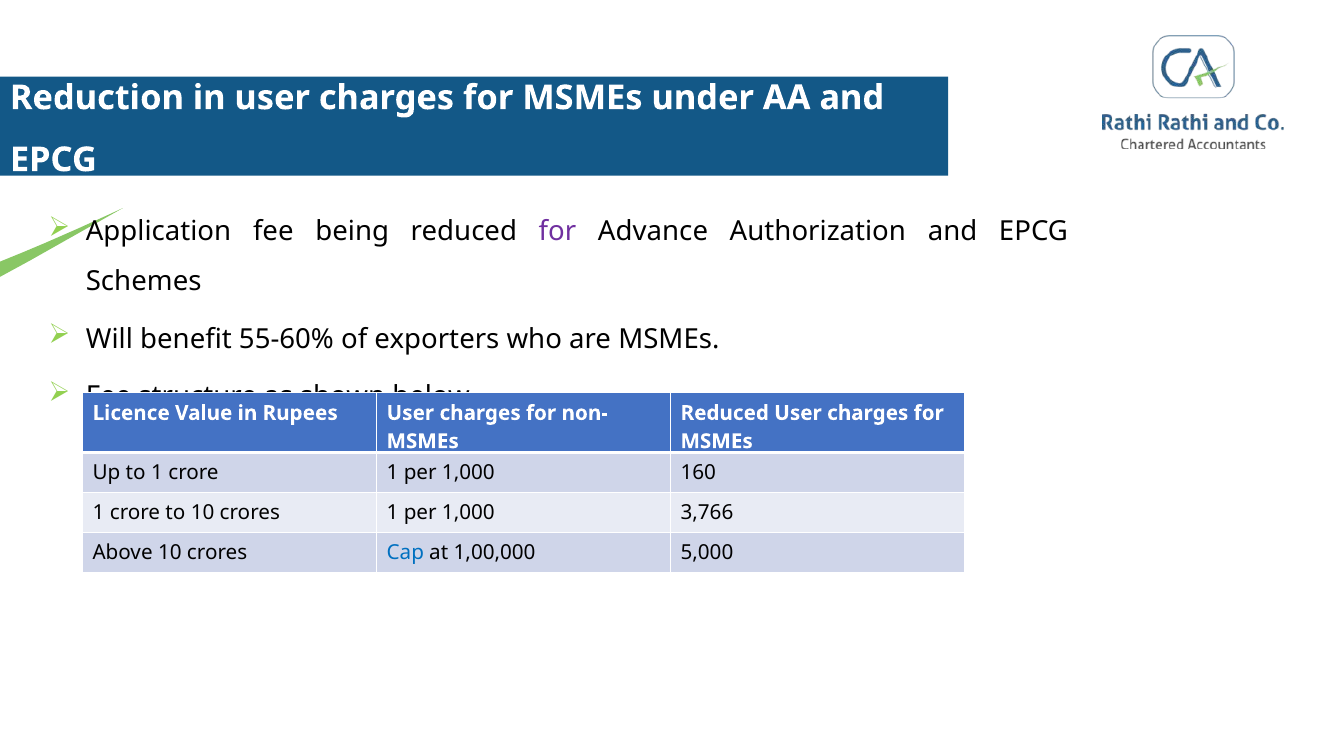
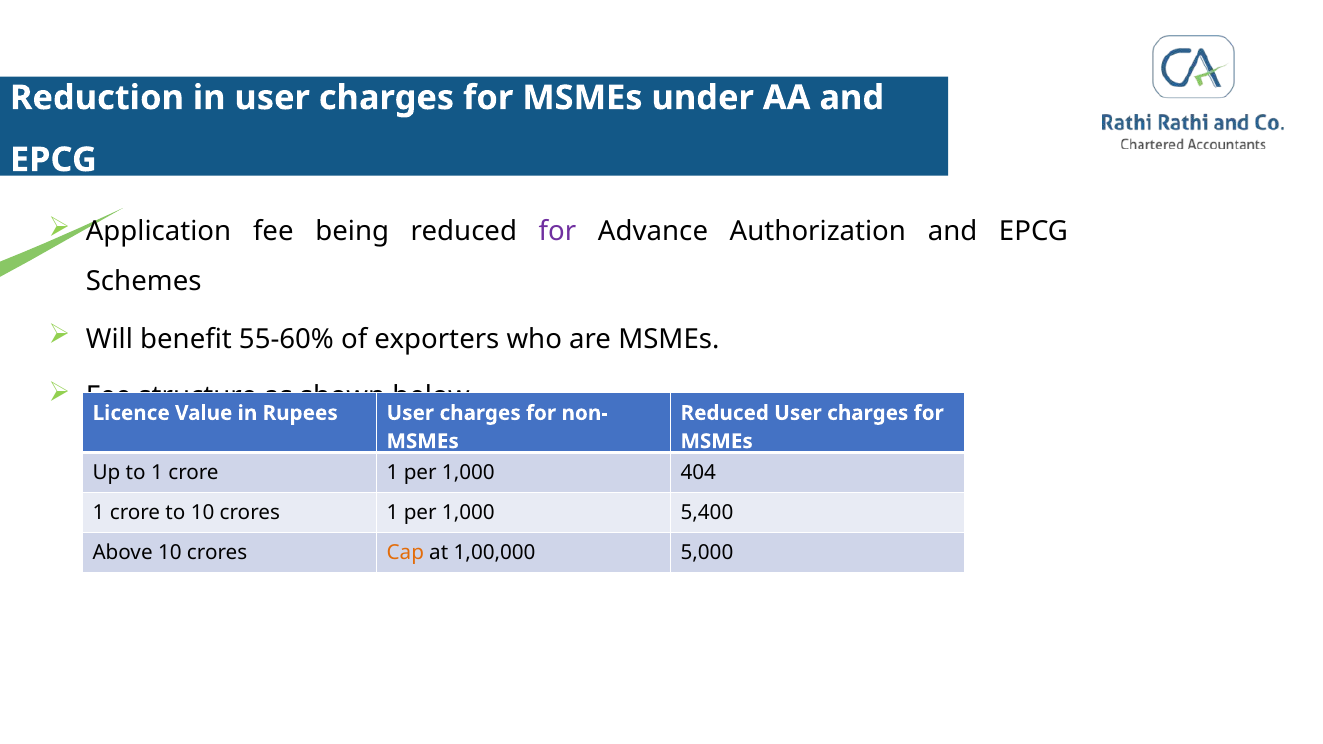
160: 160 -> 404
3,766: 3,766 -> 5,400
Cap colour: blue -> orange
